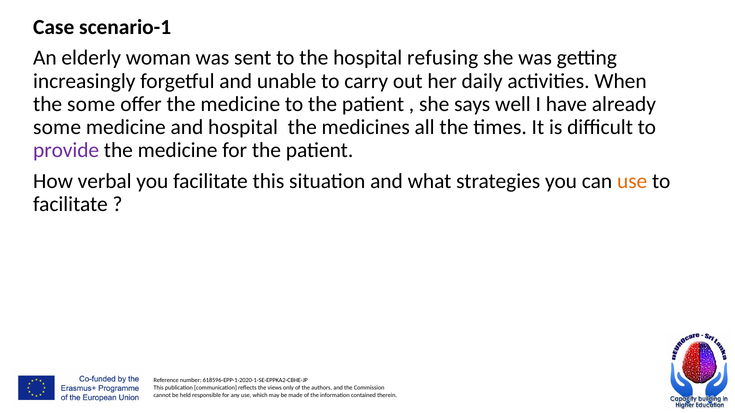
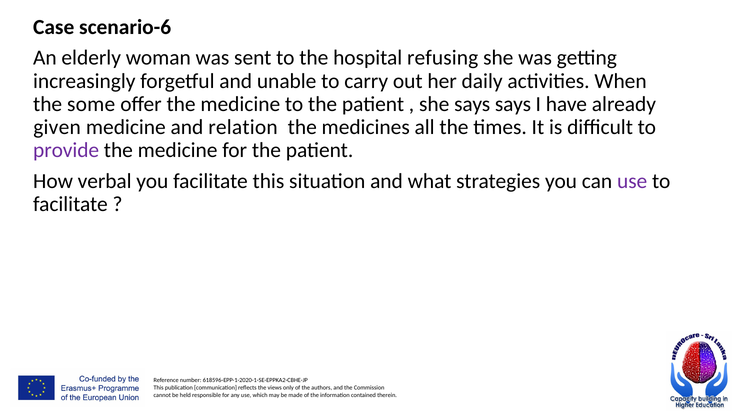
scenario-1: scenario-1 -> scenario-6
says well: well -> says
some at (57, 127): some -> given
and hospital: hospital -> relation
use at (632, 181) colour: orange -> purple
